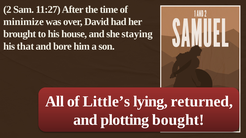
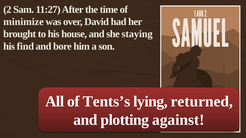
that: that -> find
Little’s: Little’s -> Tents’s
bought: bought -> against
